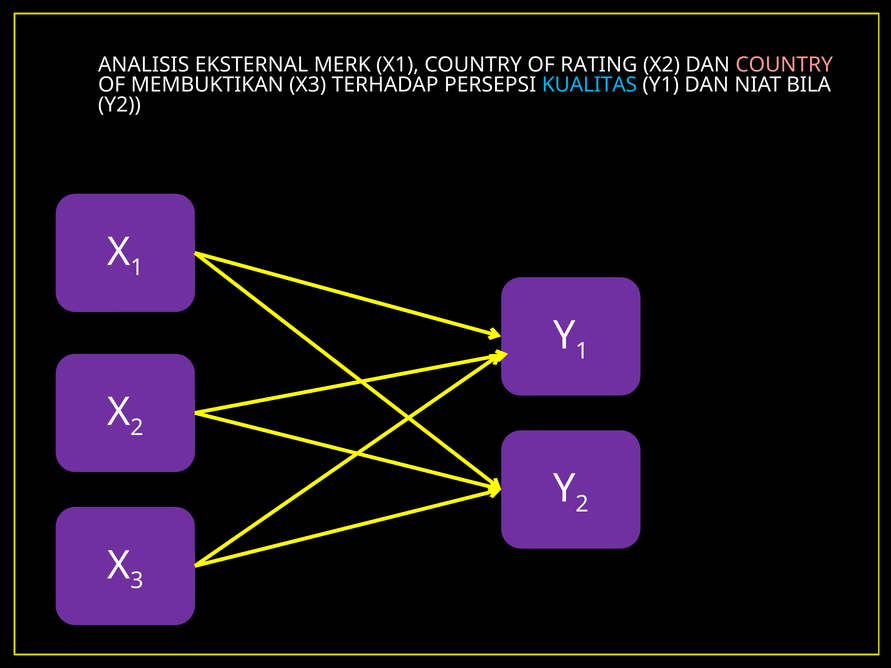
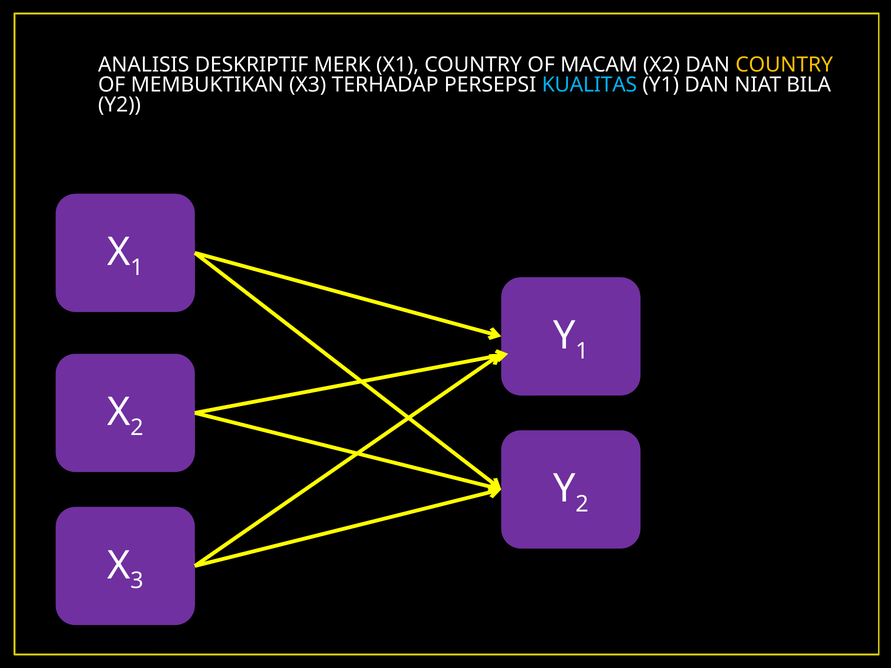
EKSTERNAL: EKSTERNAL -> DESKRIPTIF
RATING: RATING -> MACAM
COUNTRY at (784, 65) colour: pink -> yellow
